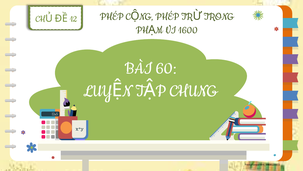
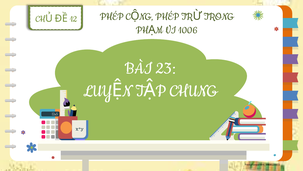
1600: 1600 -> 1006
60: 60 -> 23
